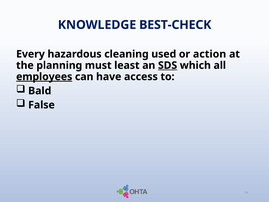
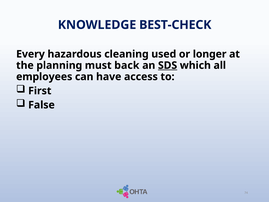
action: action -> longer
least: least -> back
employees underline: present -> none
Bald: Bald -> First
